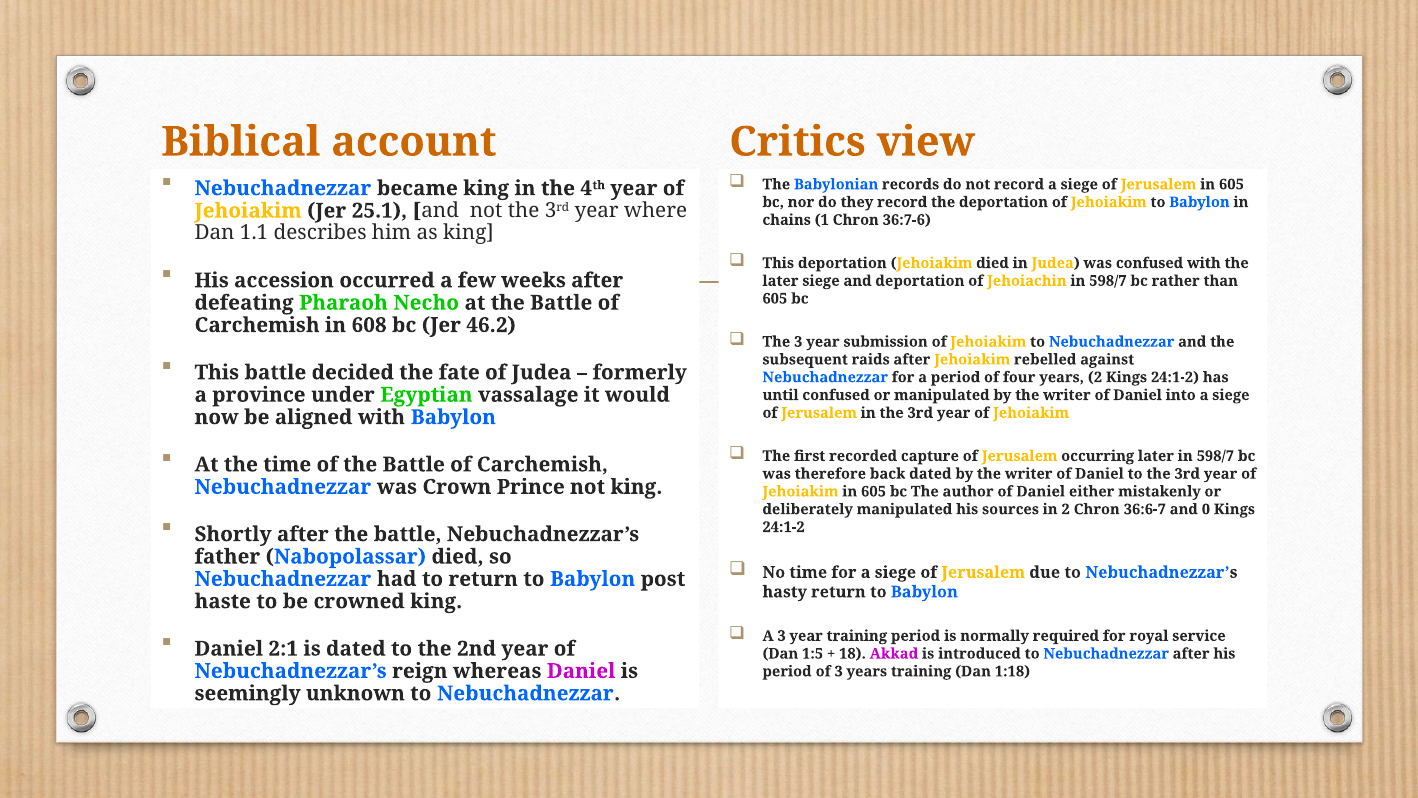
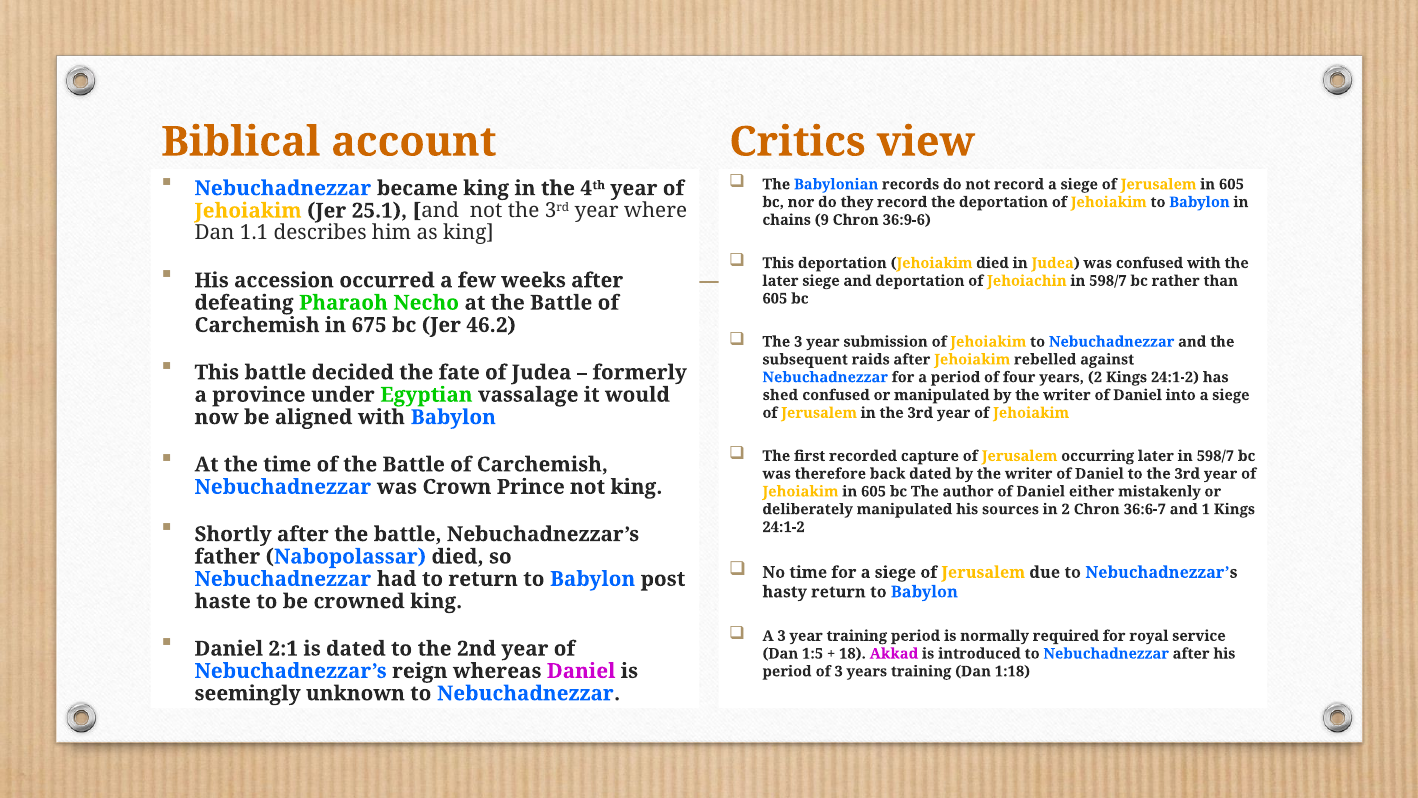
1: 1 -> 9
36:7-6: 36:7-6 -> 36:9-6
608: 608 -> 675
until: until -> shed
0: 0 -> 1
